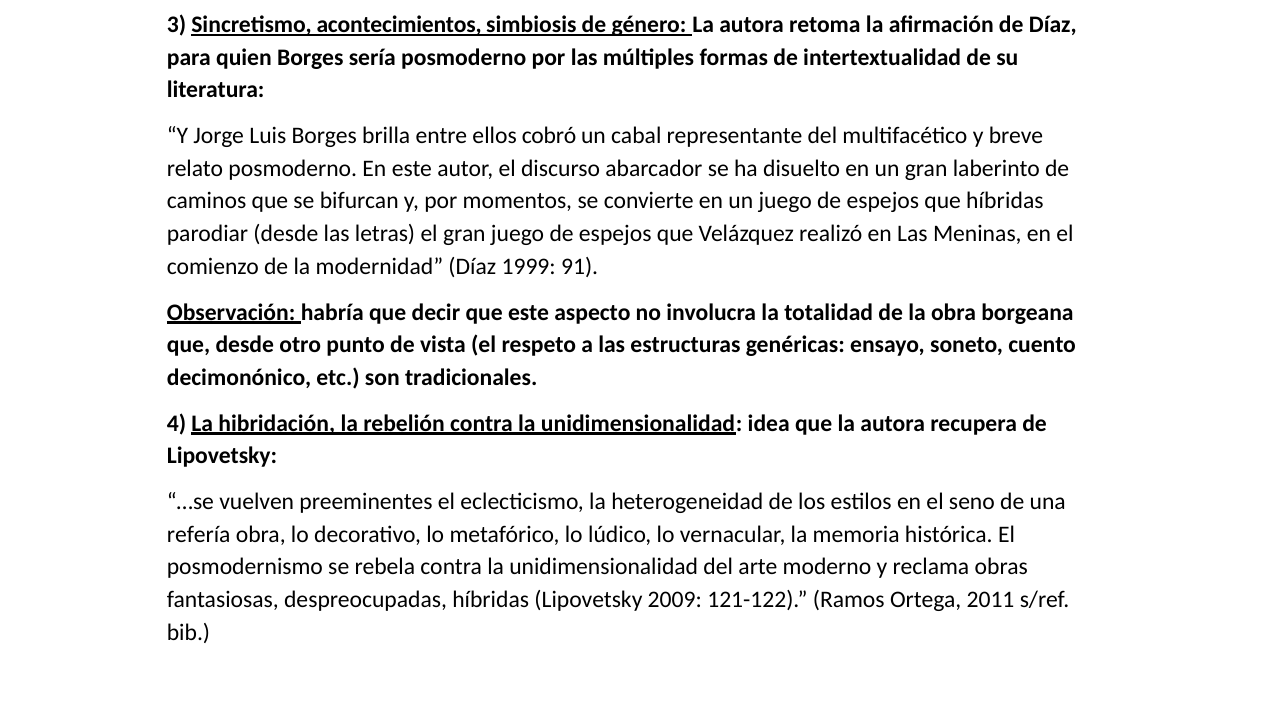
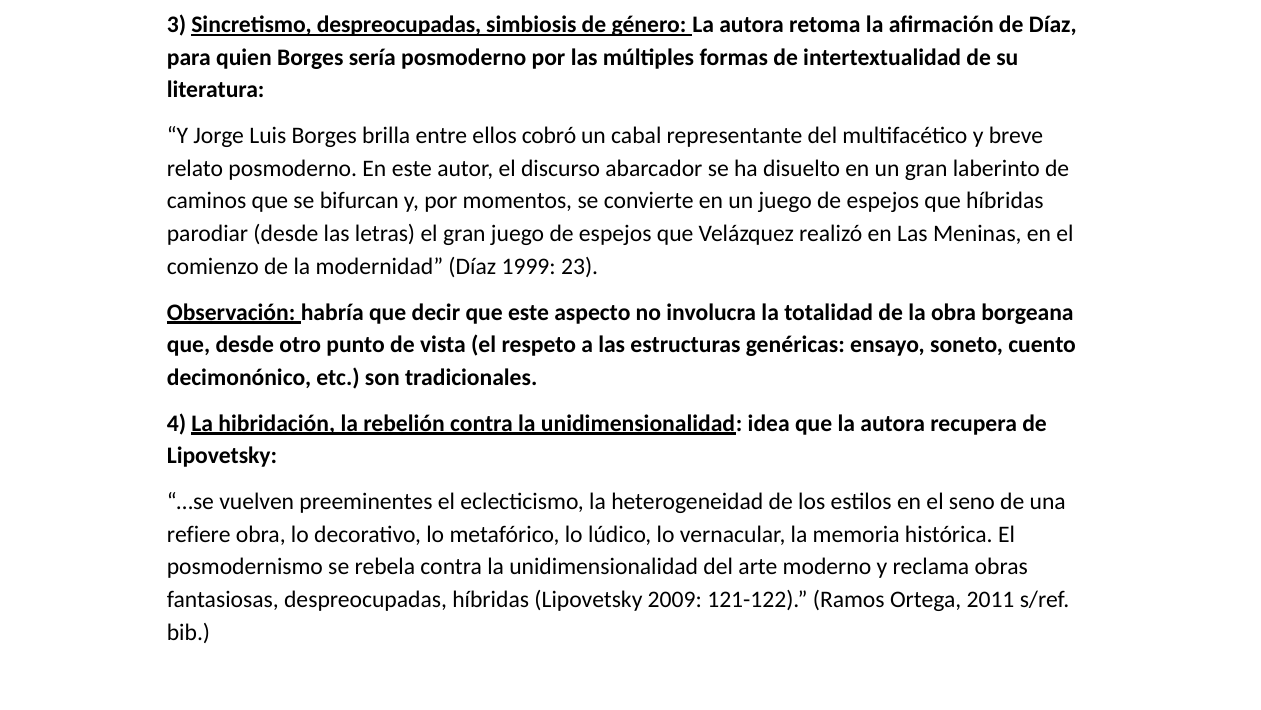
Sincretismo acontecimientos: acontecimientos -> despreocupadas
91: 91 -> 23
refería: refería -> refiere
